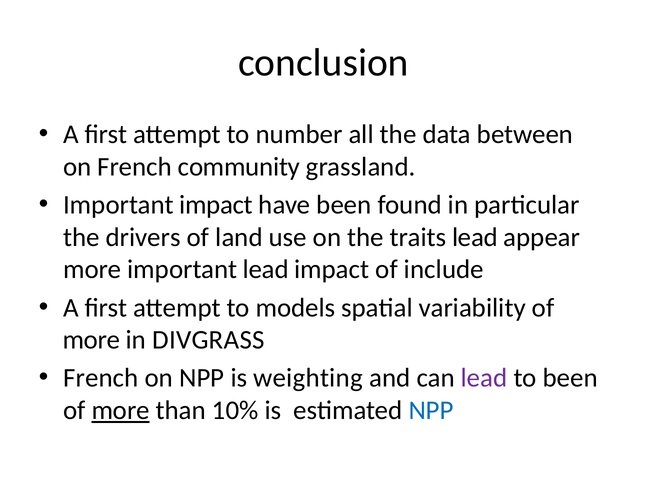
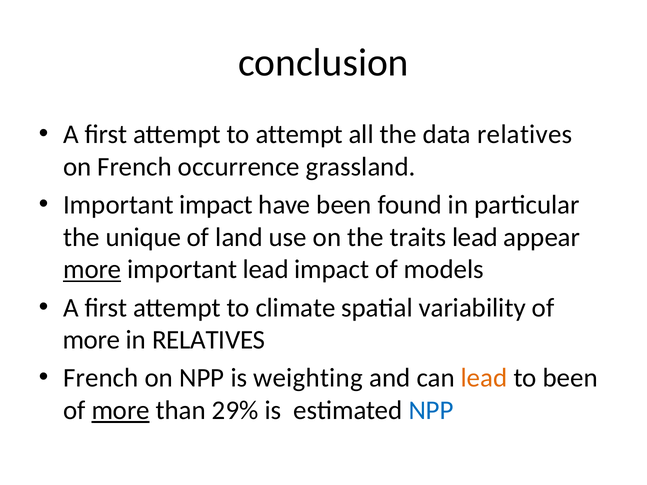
to number: number -> attempt
data between: between -> relatives
community: community -> occurrence
drivers: drivers -> unique
more at (92, 270) underline: none -> present
include: include -> models
models: models -> climate
in DIVGRASS: DIVGRASS -> RELATIVES
lead at (484, 378) colour: purple -> orange
10%: 10% -> 29%
